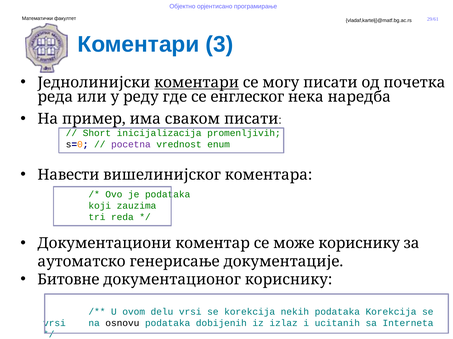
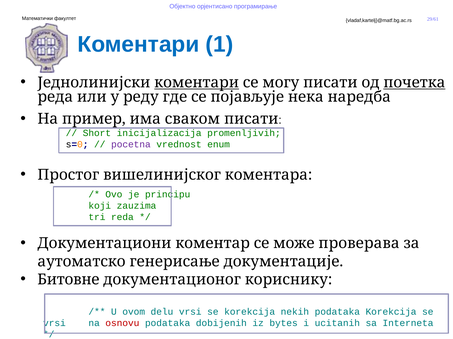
3: 3 -> 1
почетка underline: none -> present
енглеског: енглеског -> појављује
Навести: Навести -> Простог
je podataka: podataka -> principu
може кориснику: кориснику -> проверава
osnovu colour: black -> red
izlaz: izlaz -> bytes
